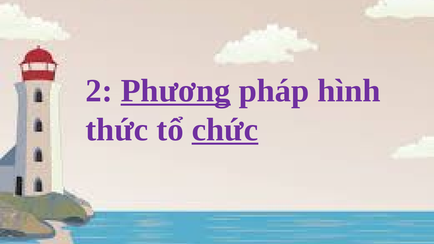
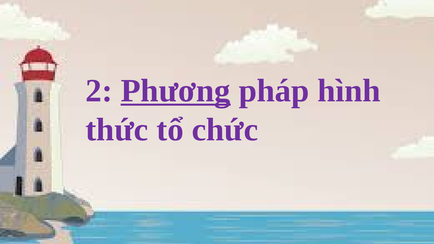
chức underline: present -> none
